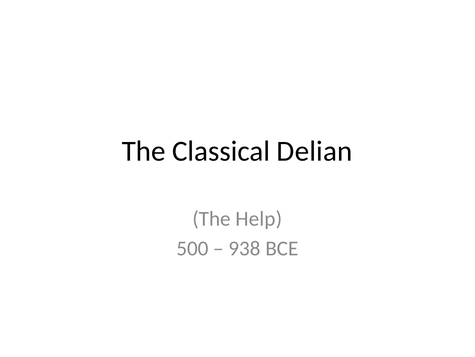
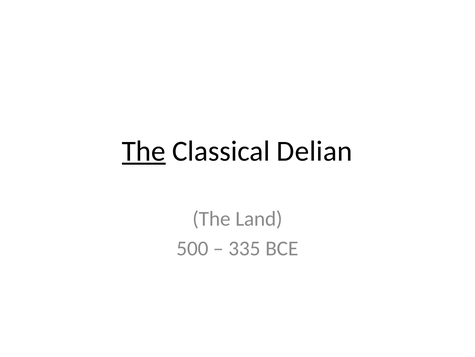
The at (144, 151) underline: none -> present
Help: Help -> Land
938: 938 -> 335
